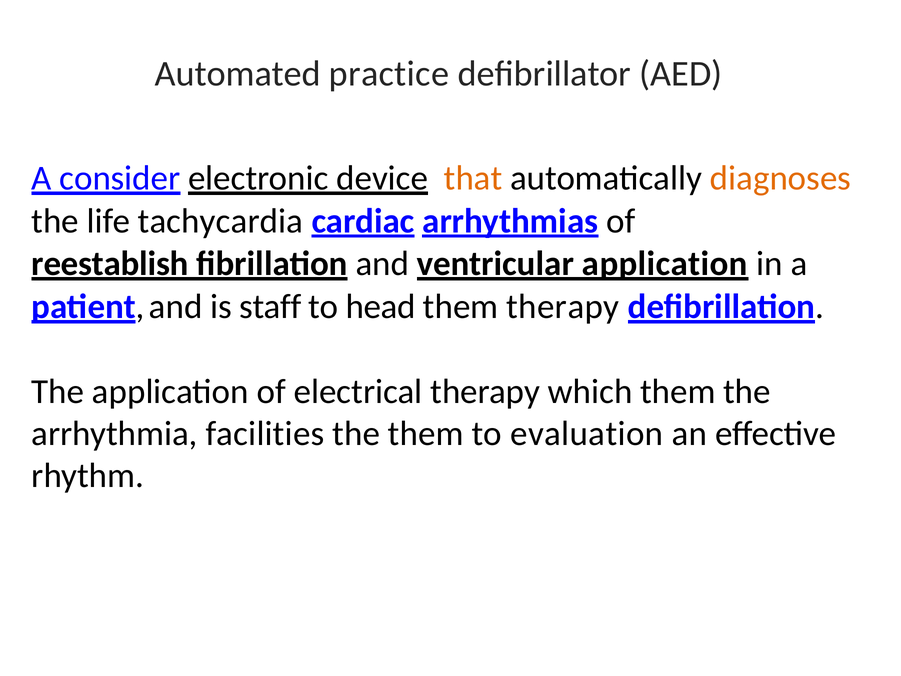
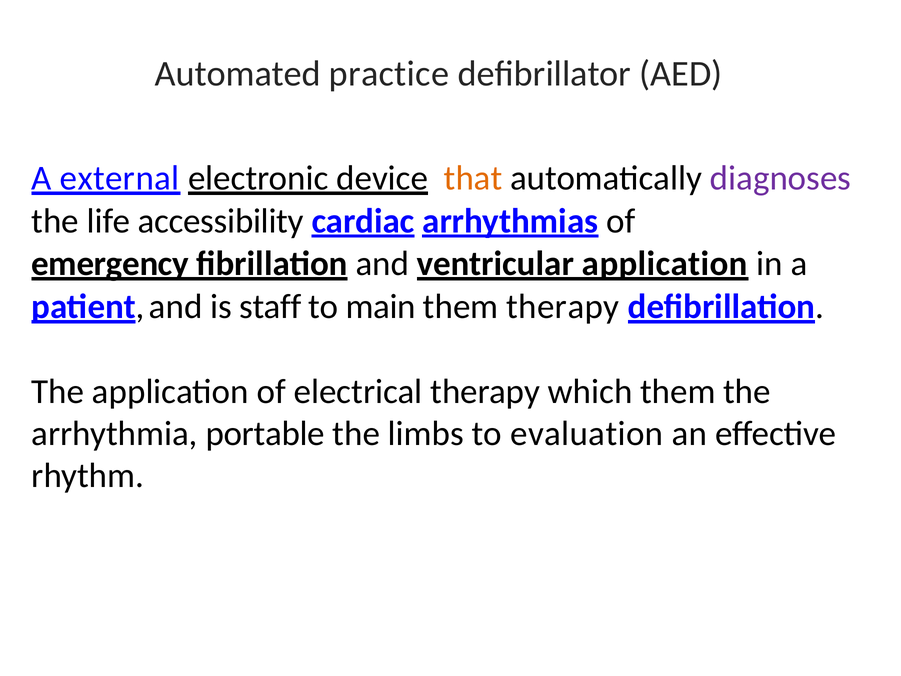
consider: consider -> external
diagnoses colour: orange -> purple
tachycardia: tachycardia -> accessibility
reestablish: reestablish -> emergency
head: head -> main
facilities: facilities -> portable
the them: them -> limbs
